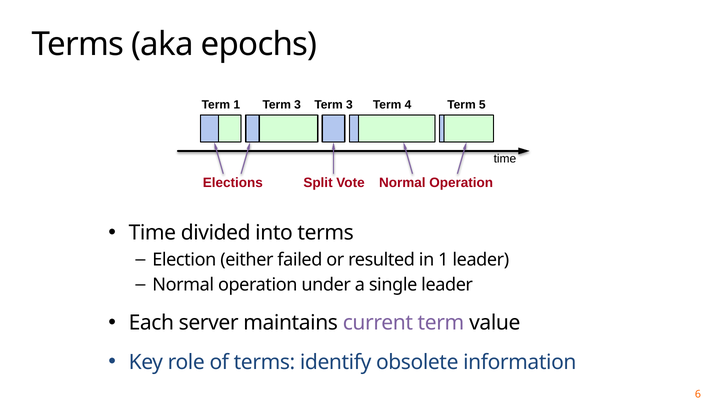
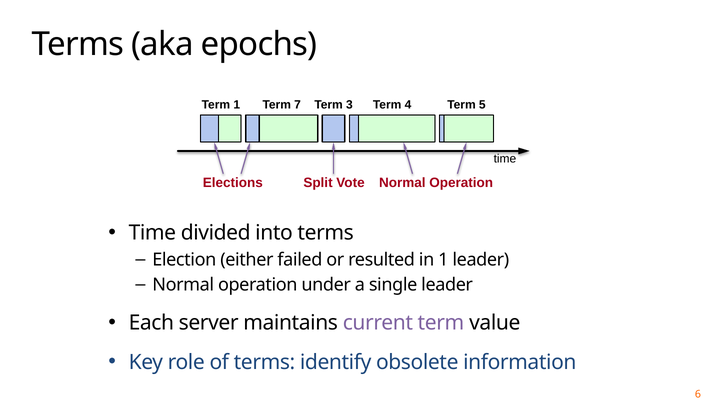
1 Term 3: 3 -> 7
